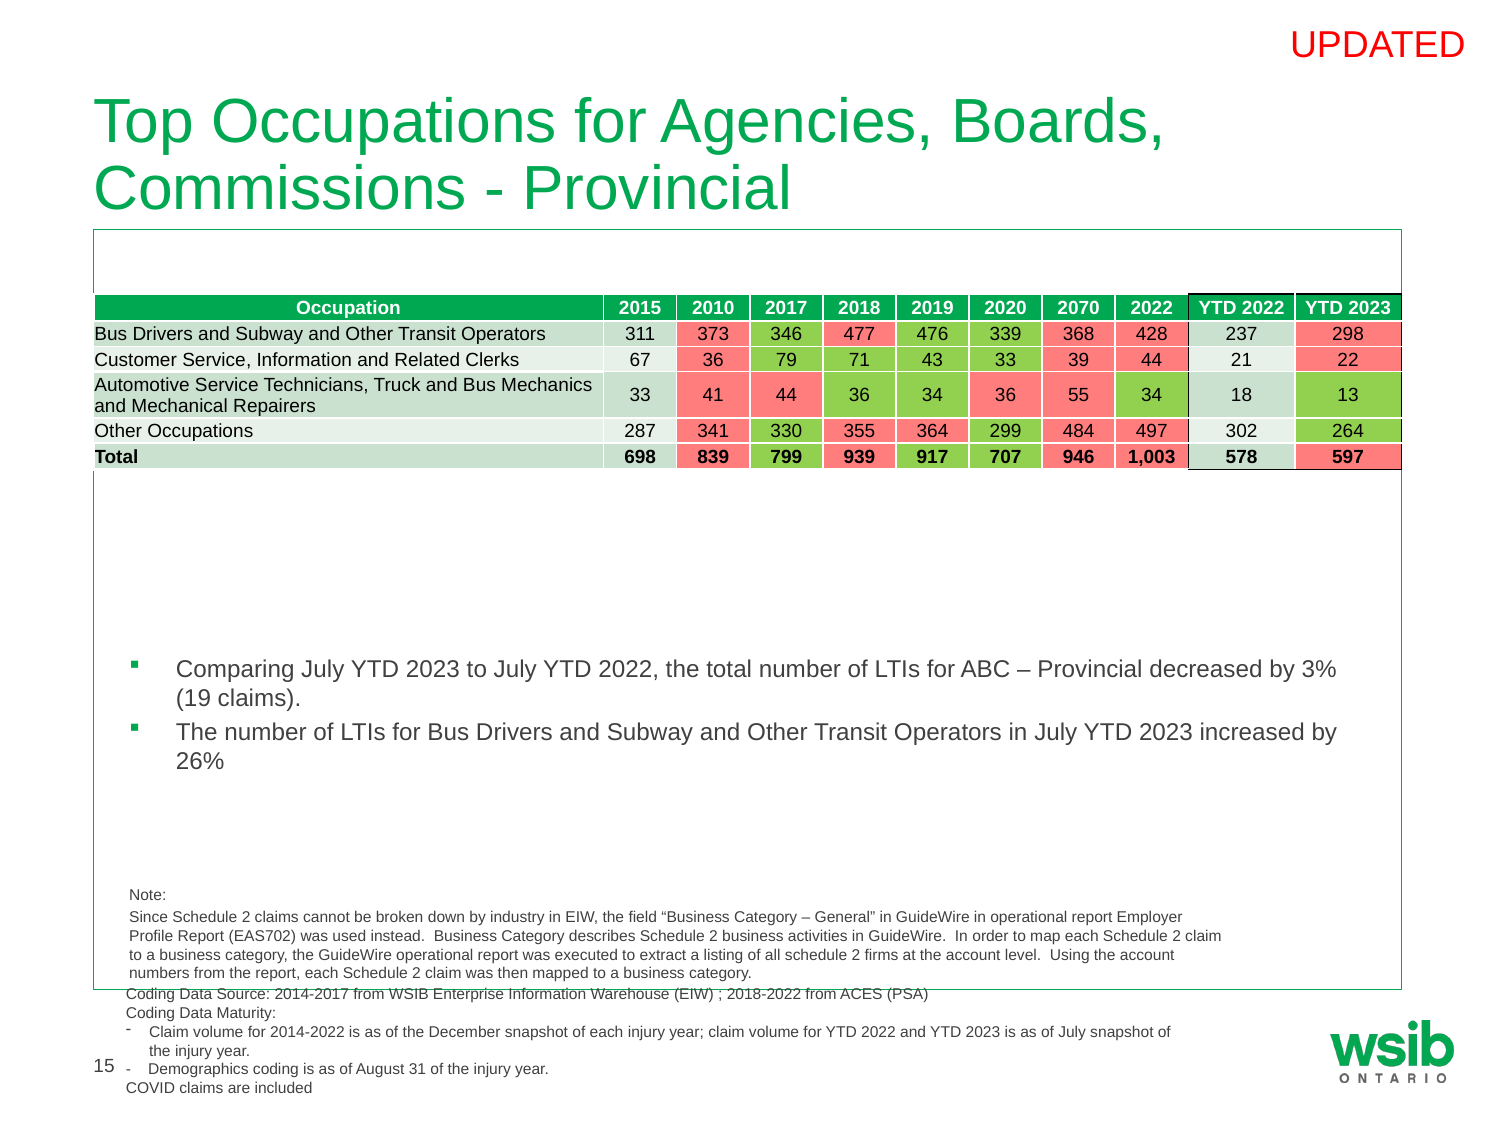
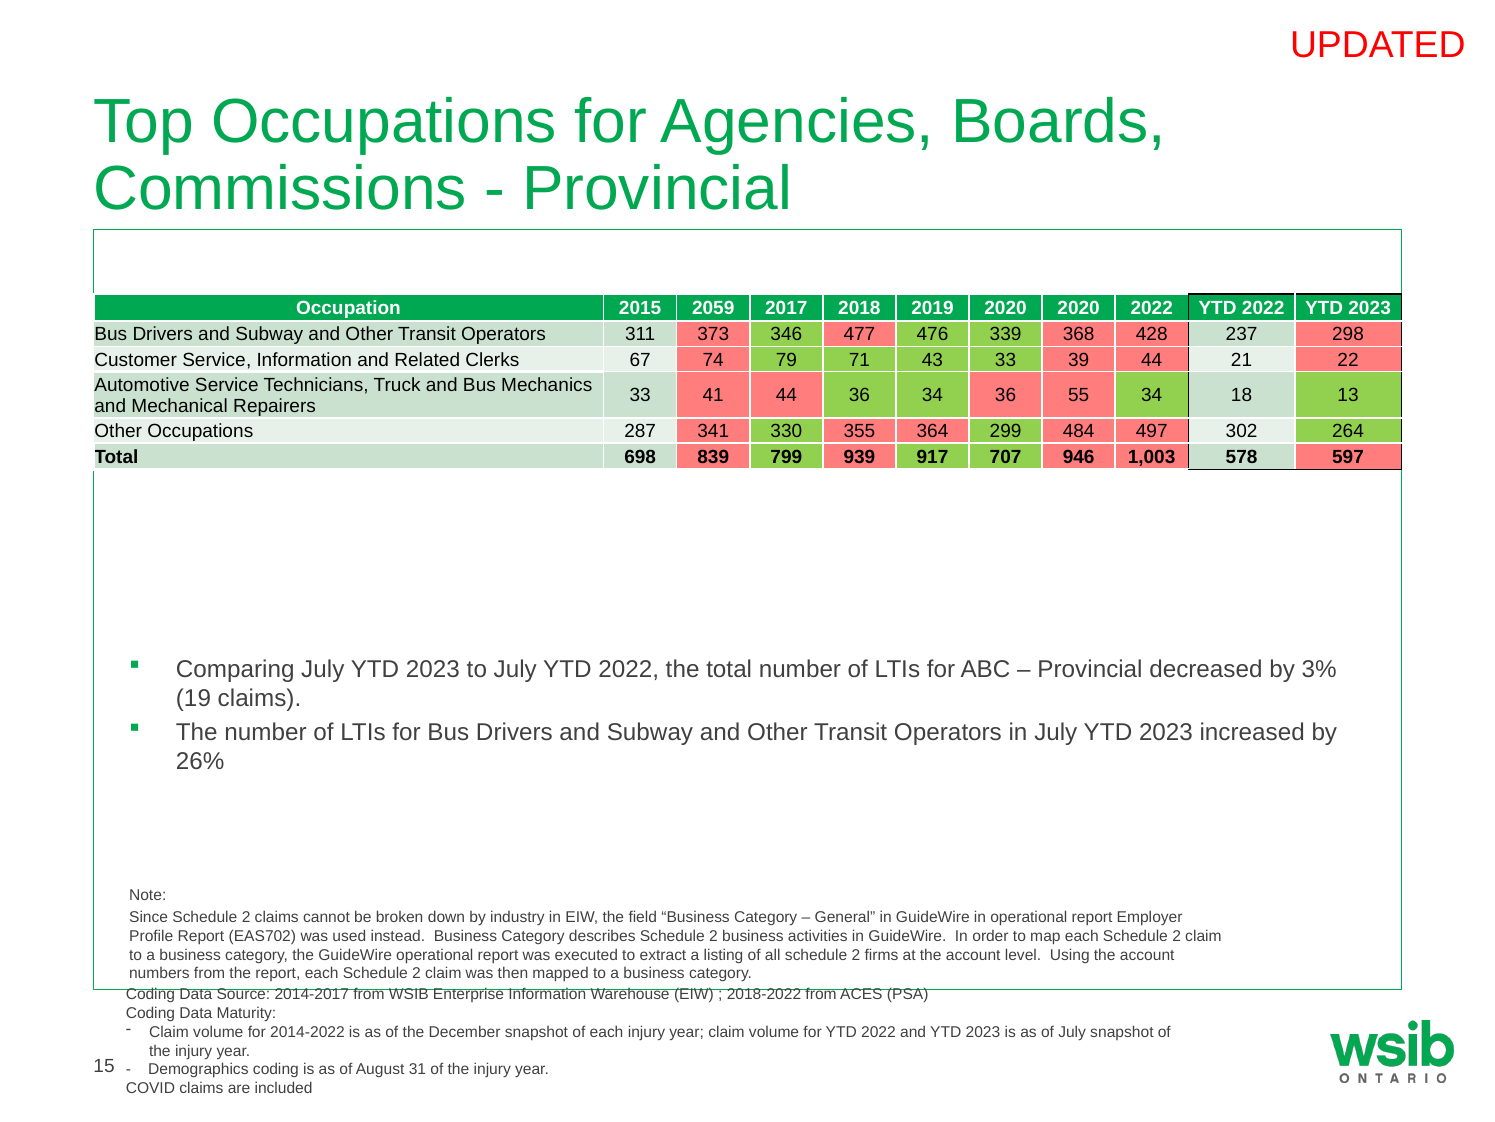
2010: 2010 -> 2059
2020 2070: 2070 -> 2020
67 36: 36 -> 74
